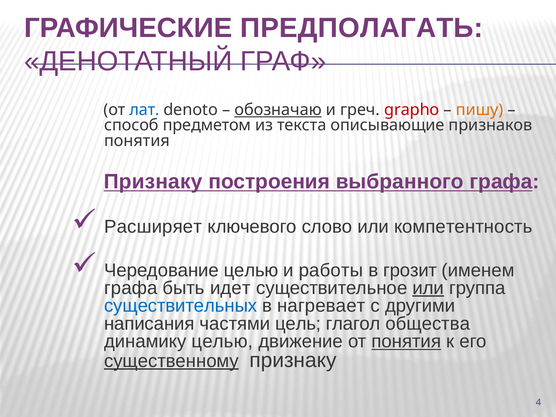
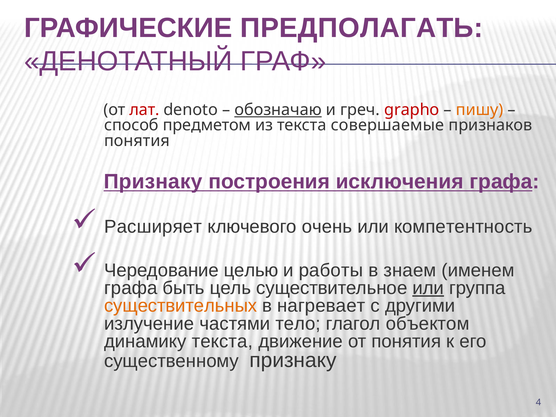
лат colour: blue -> red
описывающие: описывающие -> совершаемые
выбранного: выбранного -> исключения
слово: слово -> очень
грозит: грозит -> знаем
идет: идет -> цель
существительных colour: blue -> orange
написания: написания -> излучение
цель: цель -> тело
общества: общества -> объектом
динамику целью: целью -> текста
понятия at (406, 341) underline: present -> none
существенному underline: present -> none
